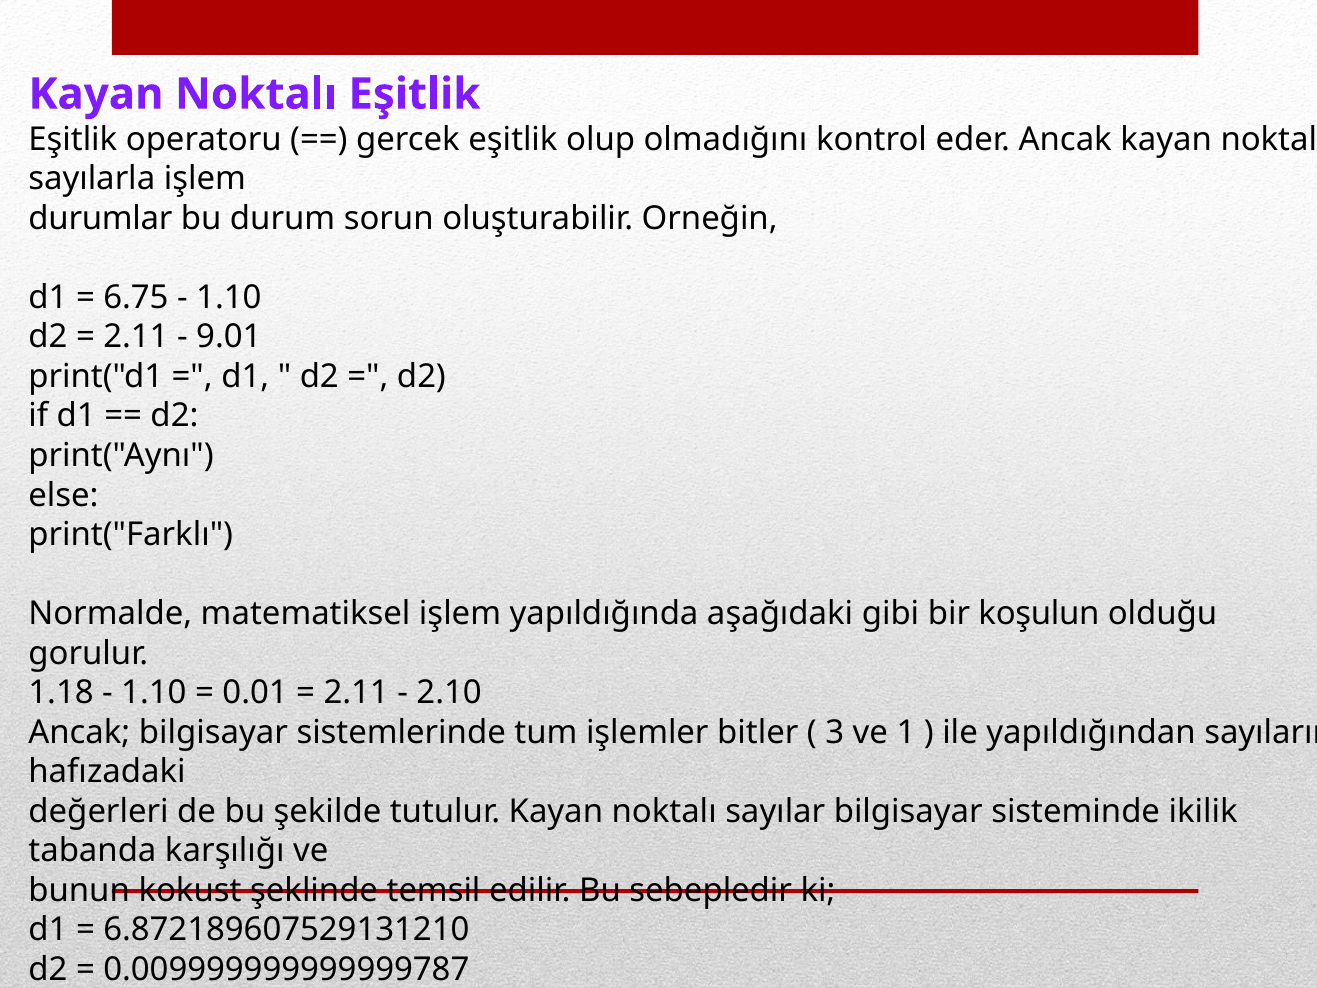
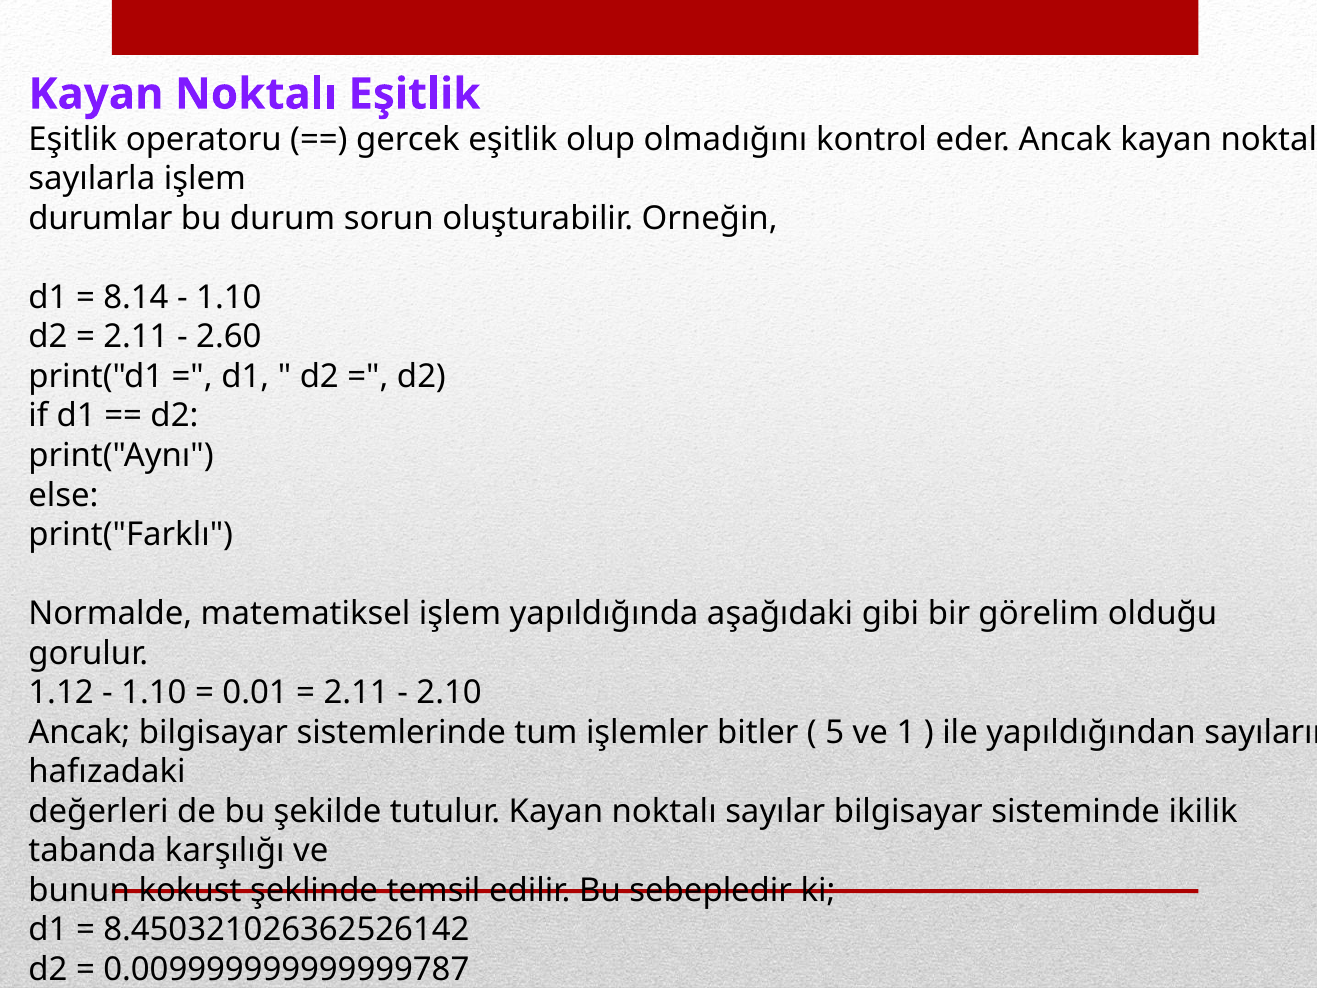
6.75: 6.75 -> 8.14
9.01: 9.01 -> 2.60
koşulun: koşulun -> görelim
1.18: 1.18 -> 1.12
3: 3 -> 5
6.872189607529131210: 6.872189607529131210 -> 8.450321026362526142
